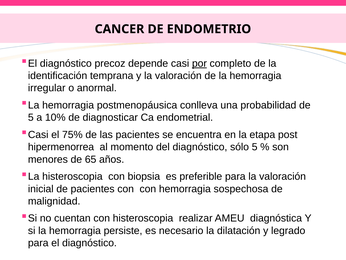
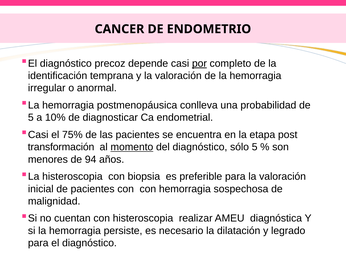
hipermenorrea: hipermenorrea -> transformación
momento underline: none -> present
65: 65 -> 94
